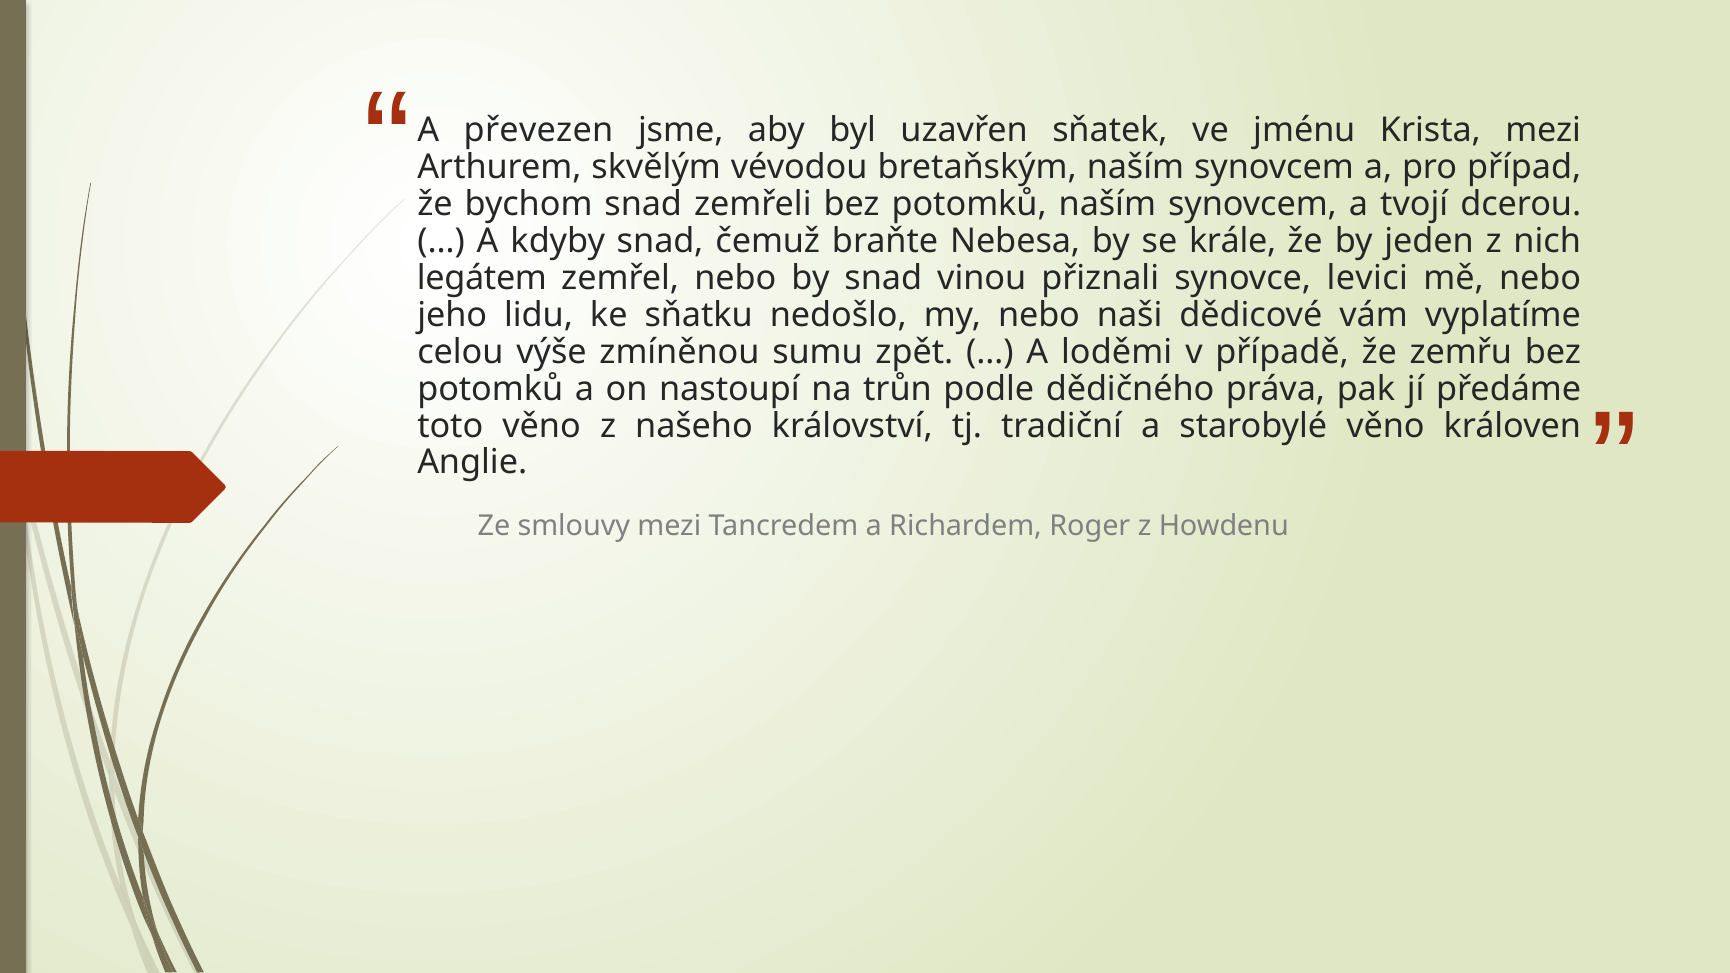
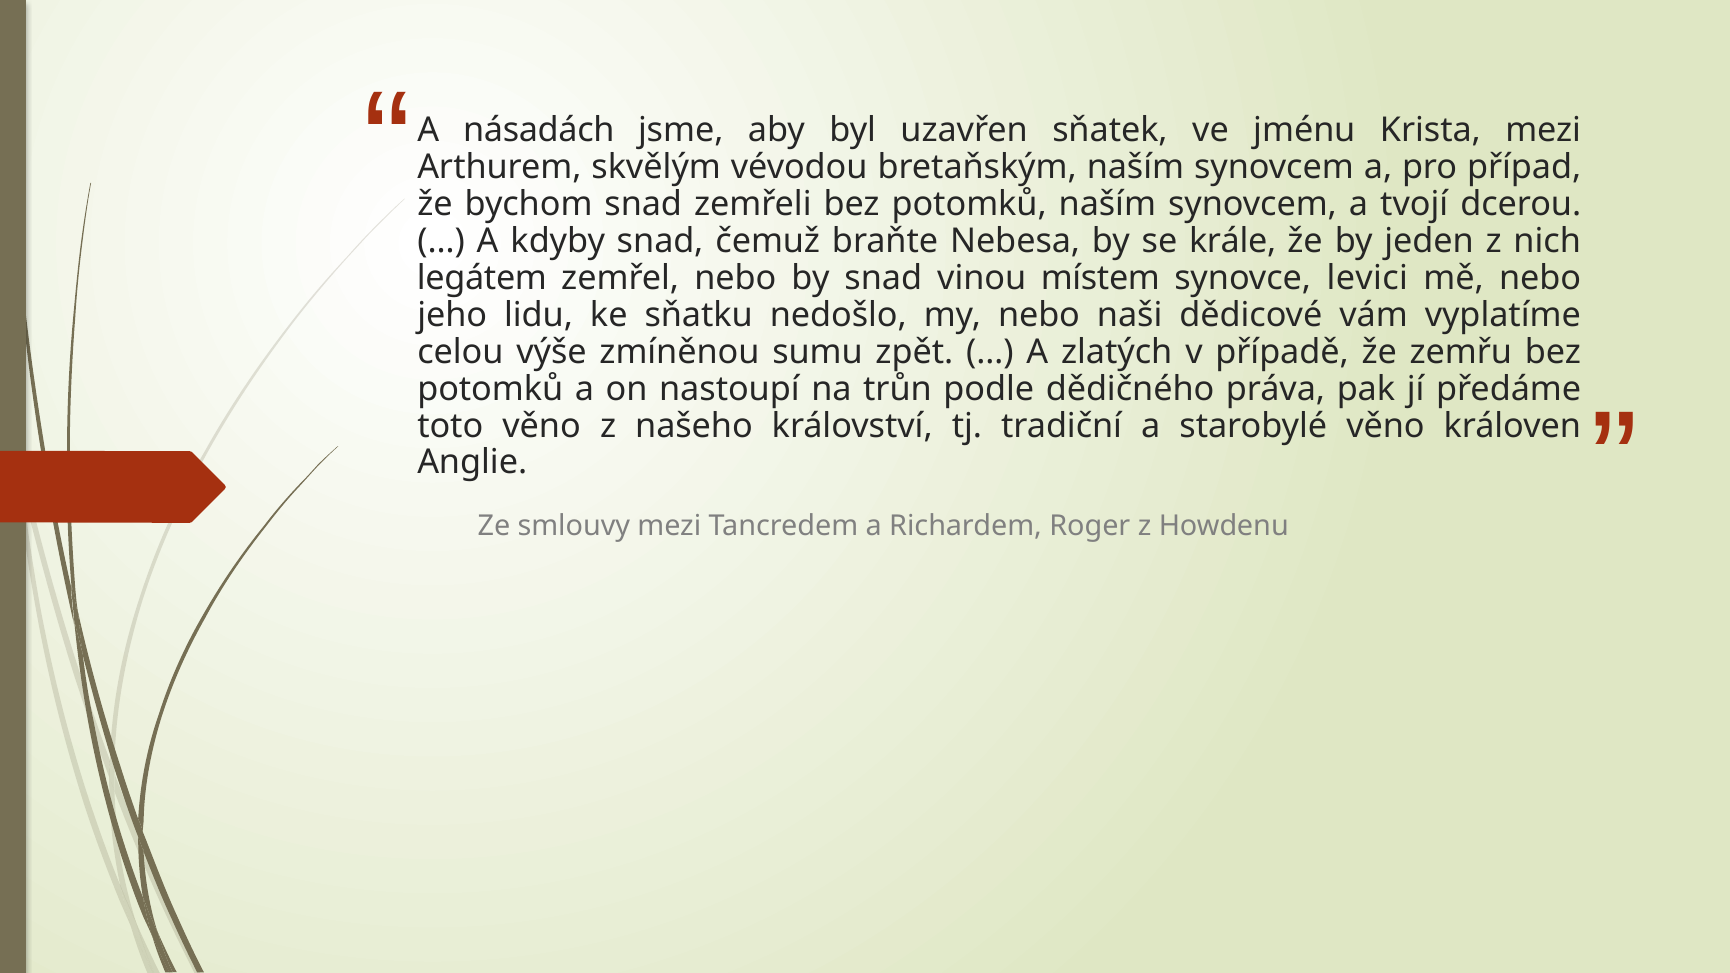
převezen: převezen -> násadách
přiznali: přiznali -> místem
loděmi: loděmi -> zlatých
